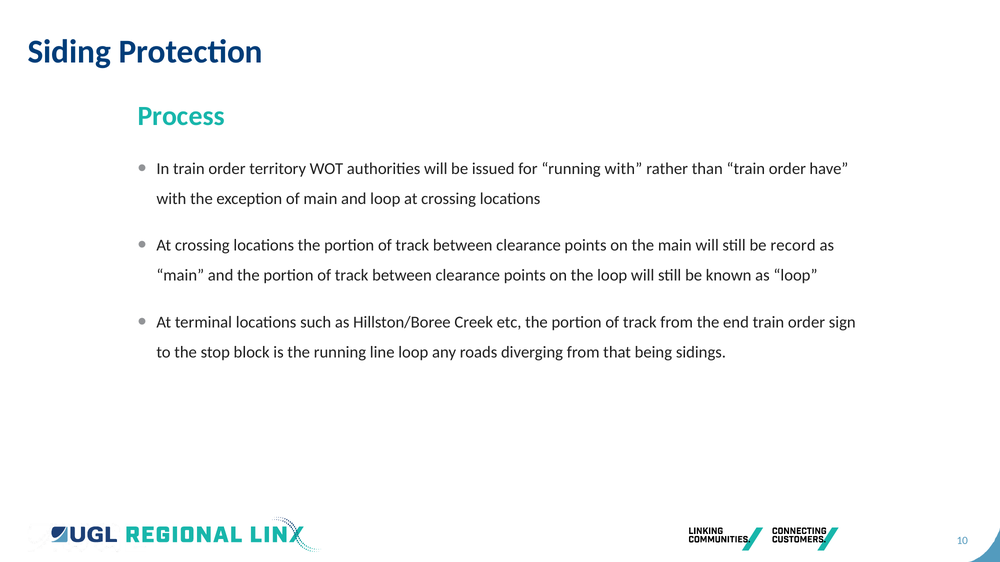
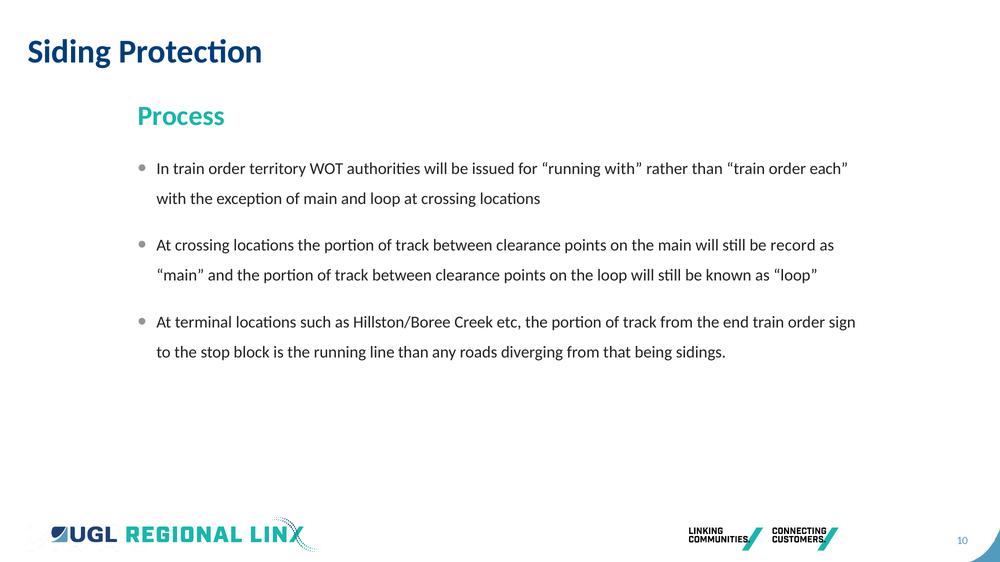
have: have -> each
line loop: loop -> than
